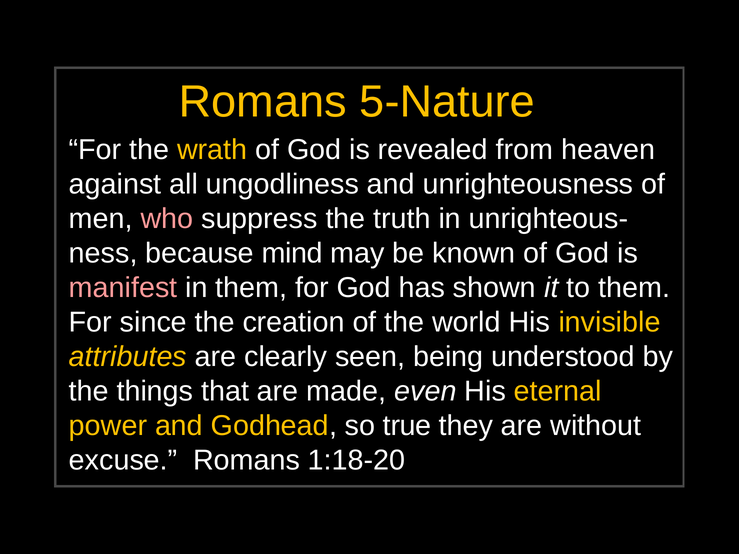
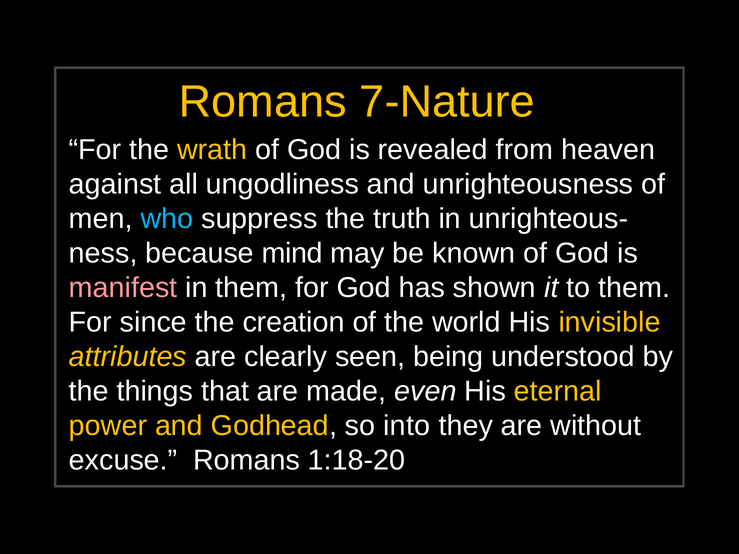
5-Nature: 5-Nature -> 7-Nature
who colour: pink -> light blue
true: true -> into
